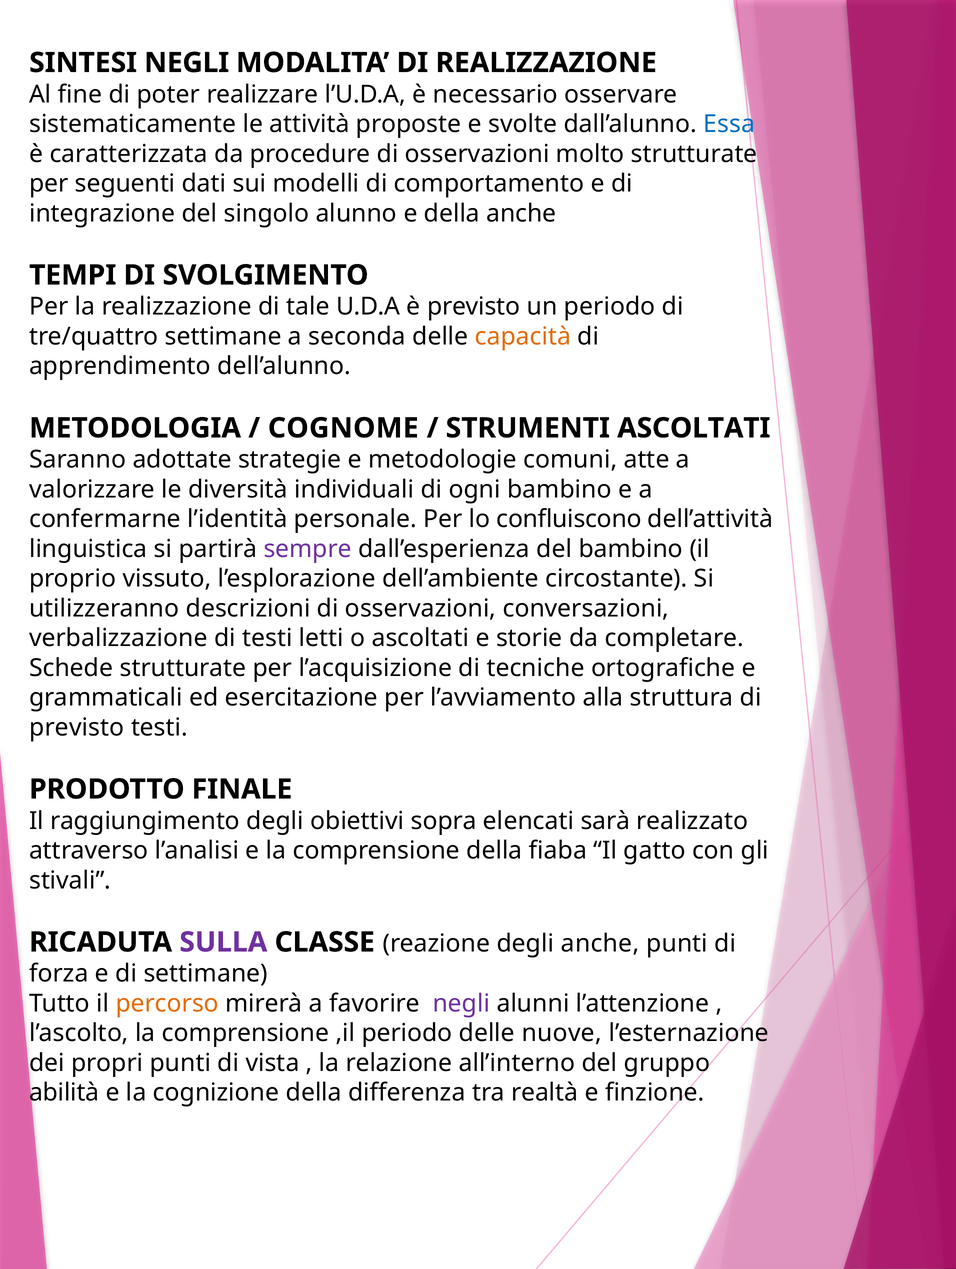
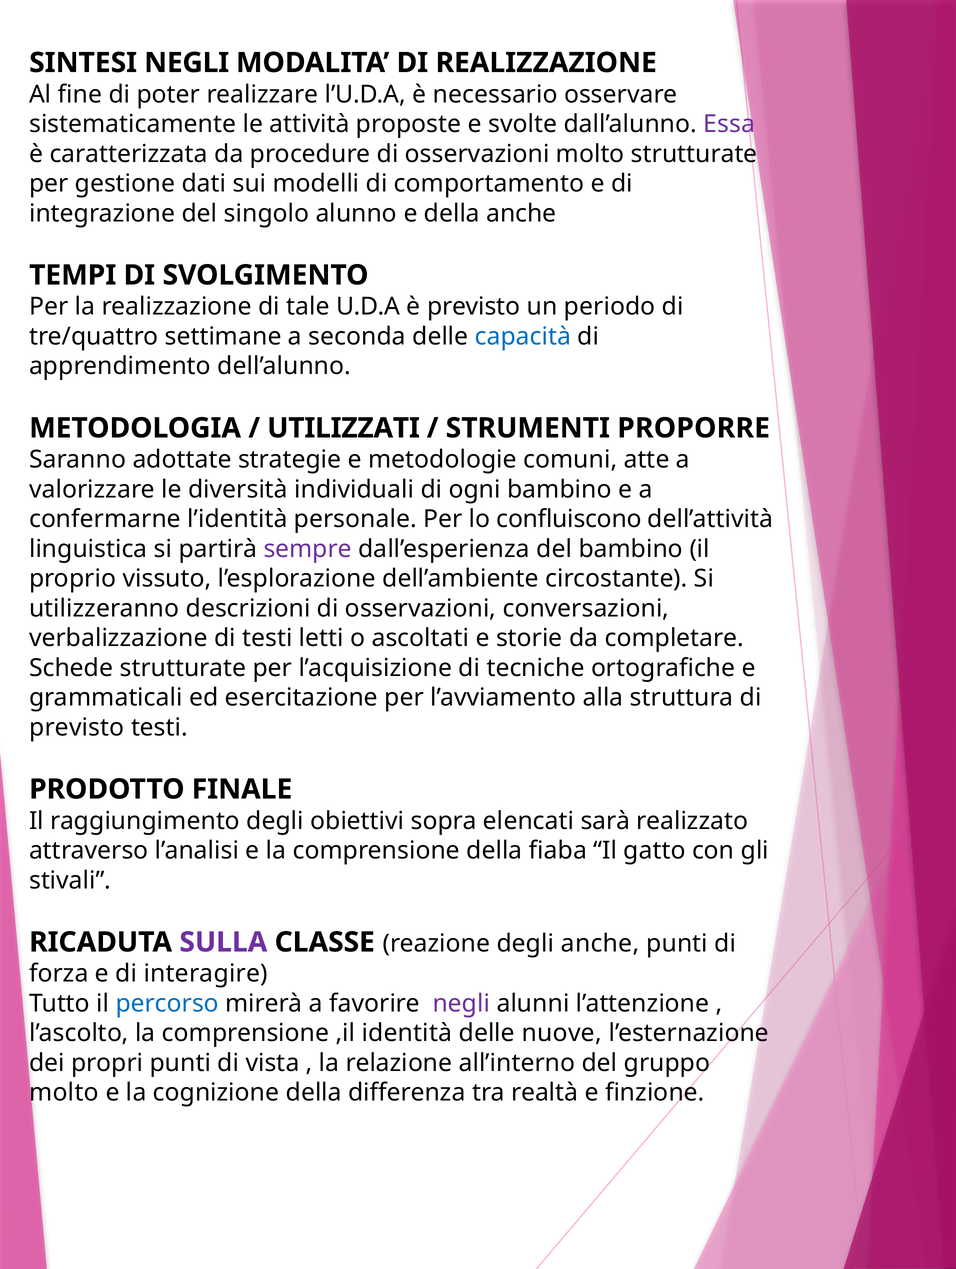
Essa colour: blue -> purple
seguenti: seguenti -> gestione
capacità colour: orange -> blue
COGNOME: COGNOME -> UTILIZZATI
STRUMENTI ASCOLTATI: ASCOLTATI -> PROPORRE
di settimane: settimane -> interagire
percorso colour: orange -> blue
,il periodo: periodo -> identità
abilità at (64, 1093): abilità -> molto
